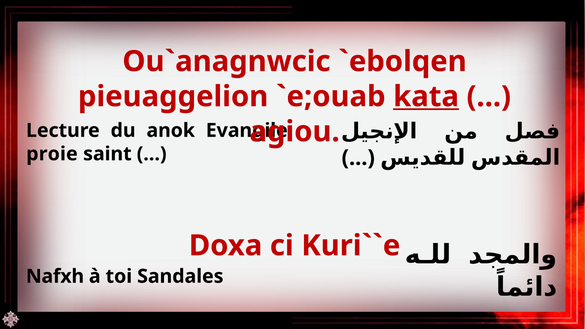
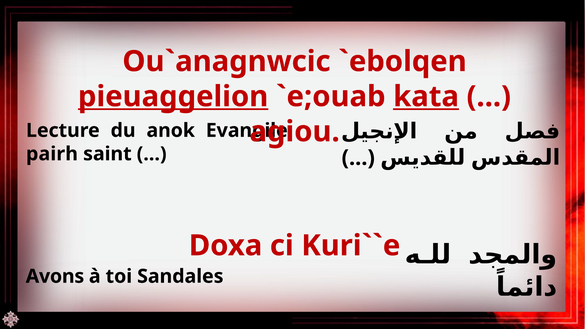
pieuaggelion underline: none -> present
proie: proie -> pairh
Nafxh: Nafxh -> Avons
